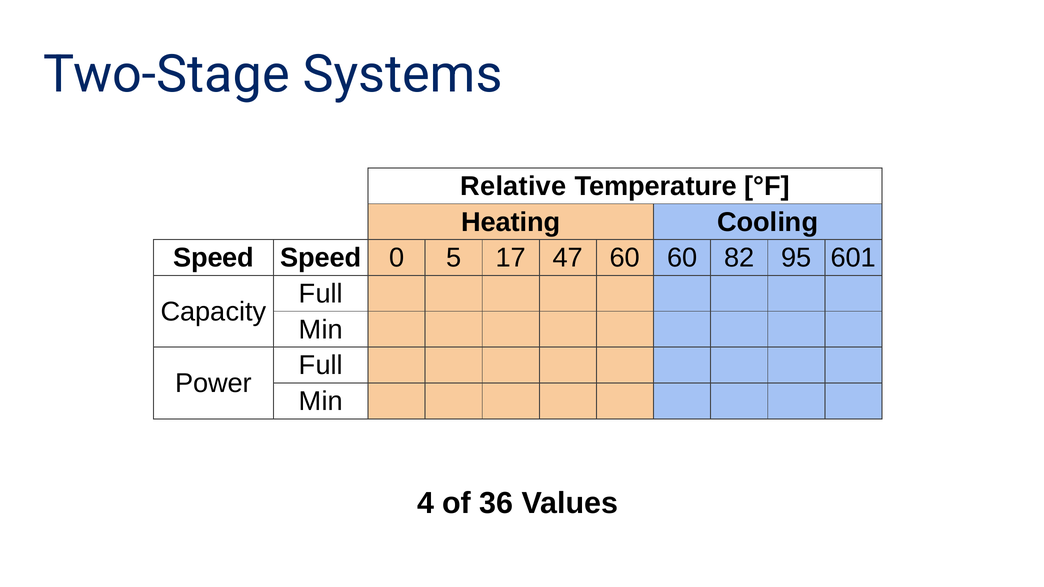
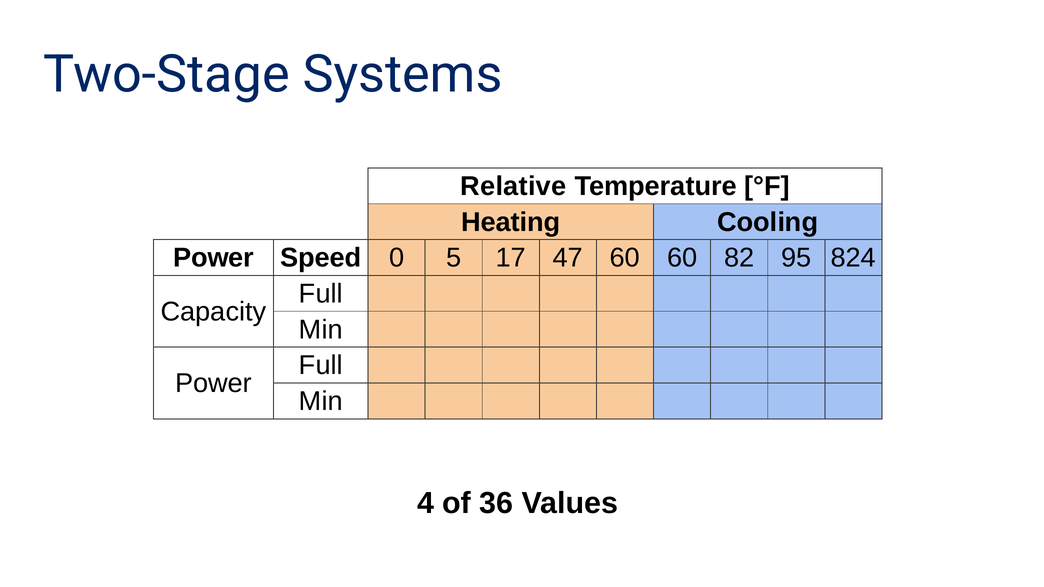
Speed at (214, 258): Speed -> Power
601: 601 -> 824
